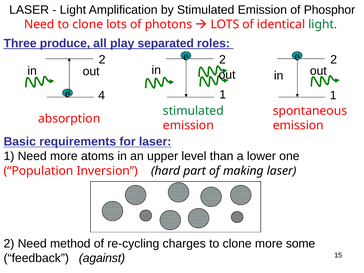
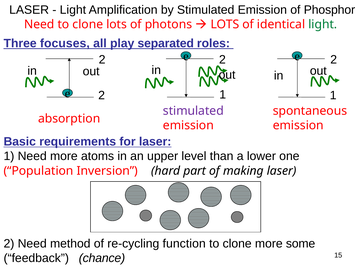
produce: produce -> focuses
e 4: 4 -> 2
stimulated at (193, 111) colour: green -> purple
charges: charges -> function
against: against -> chance
